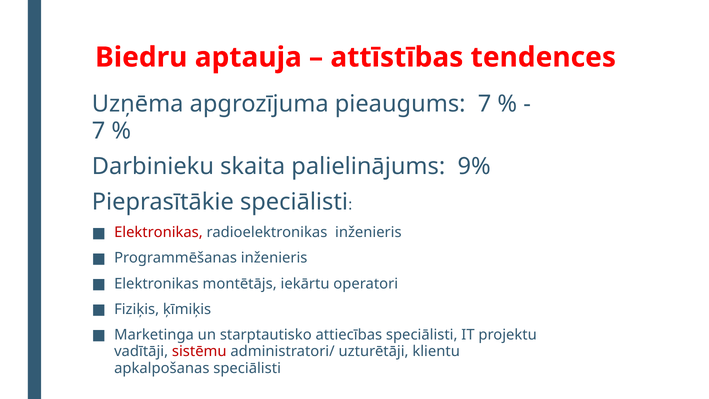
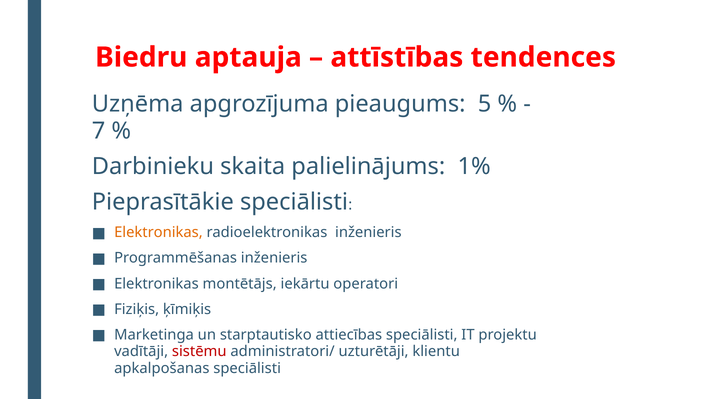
pieaugums 7: 7 -> 5
9%: 9% -> 1%
Elektronikas at (158, 232) colour: red -> orange
